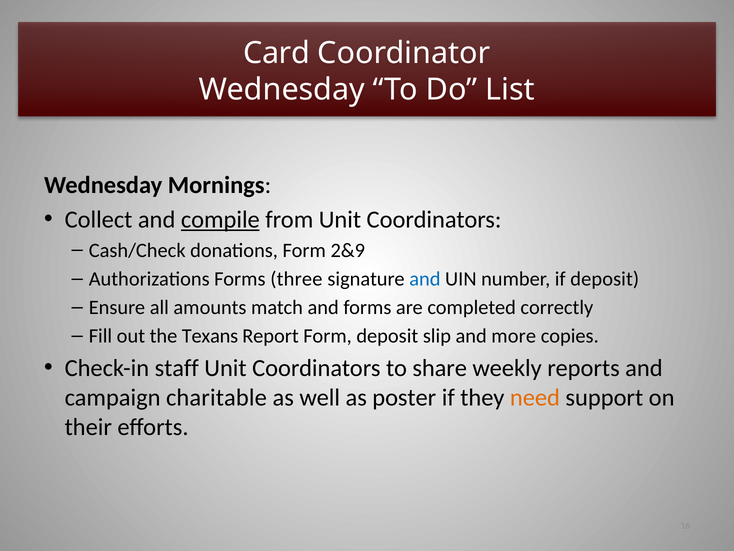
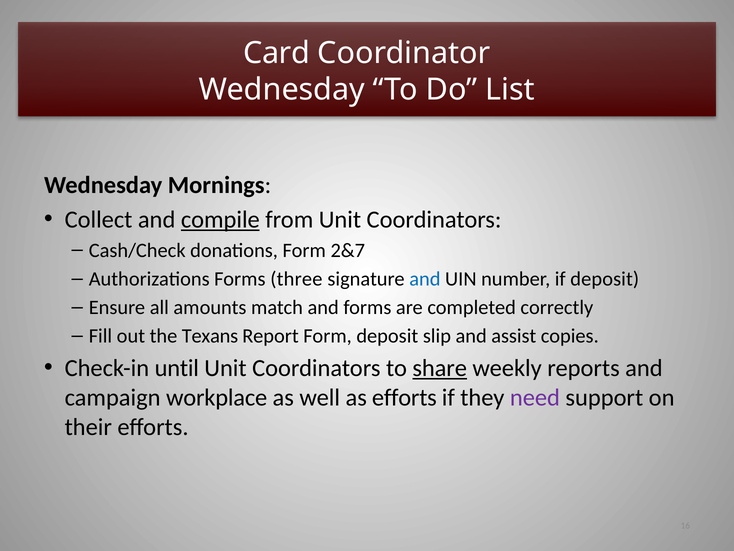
2&9: 2&9 -> 2&7
more: more -> assist
staff: staff -> until
share underline: none -> present
charitable: charitable -> workplace
as poster: poster -> efforts
need colour: orange -> purple
